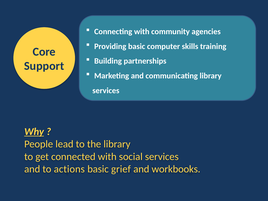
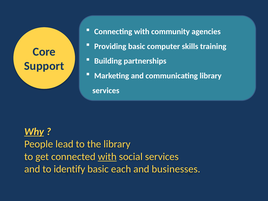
with at (107, 157) underline: none -> present
actions: actions -> identify
grief: grief -> each
workbooks: workbooks -> businesses
